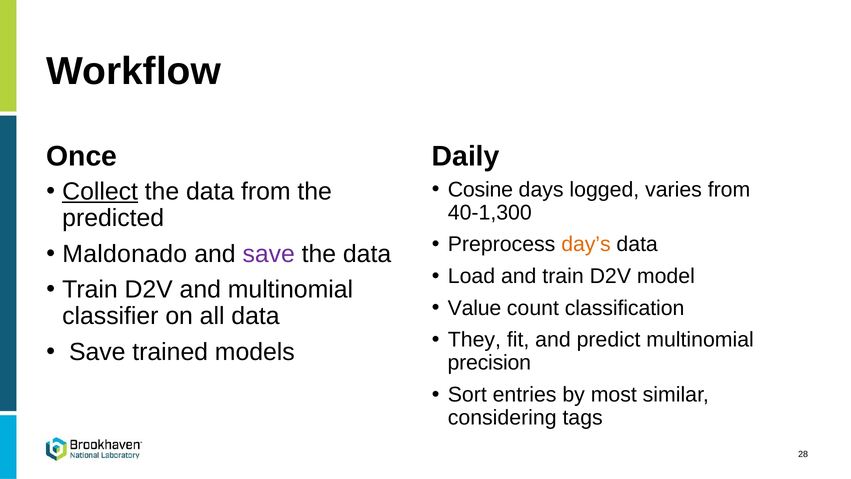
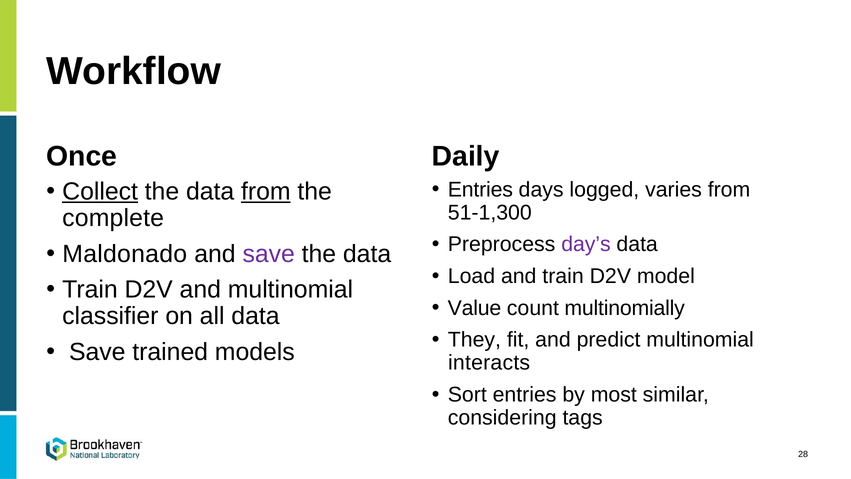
Cosine at (480, 189): Cosine -> Entries
from at (266, 191) underline: none -> present
40-1,300: 40-1,300 -> 51-1,300
predicted: predicted -> complete
day’s colour: orange -> purple
classification: classification -> multinomially
precision: precision -> interacts
